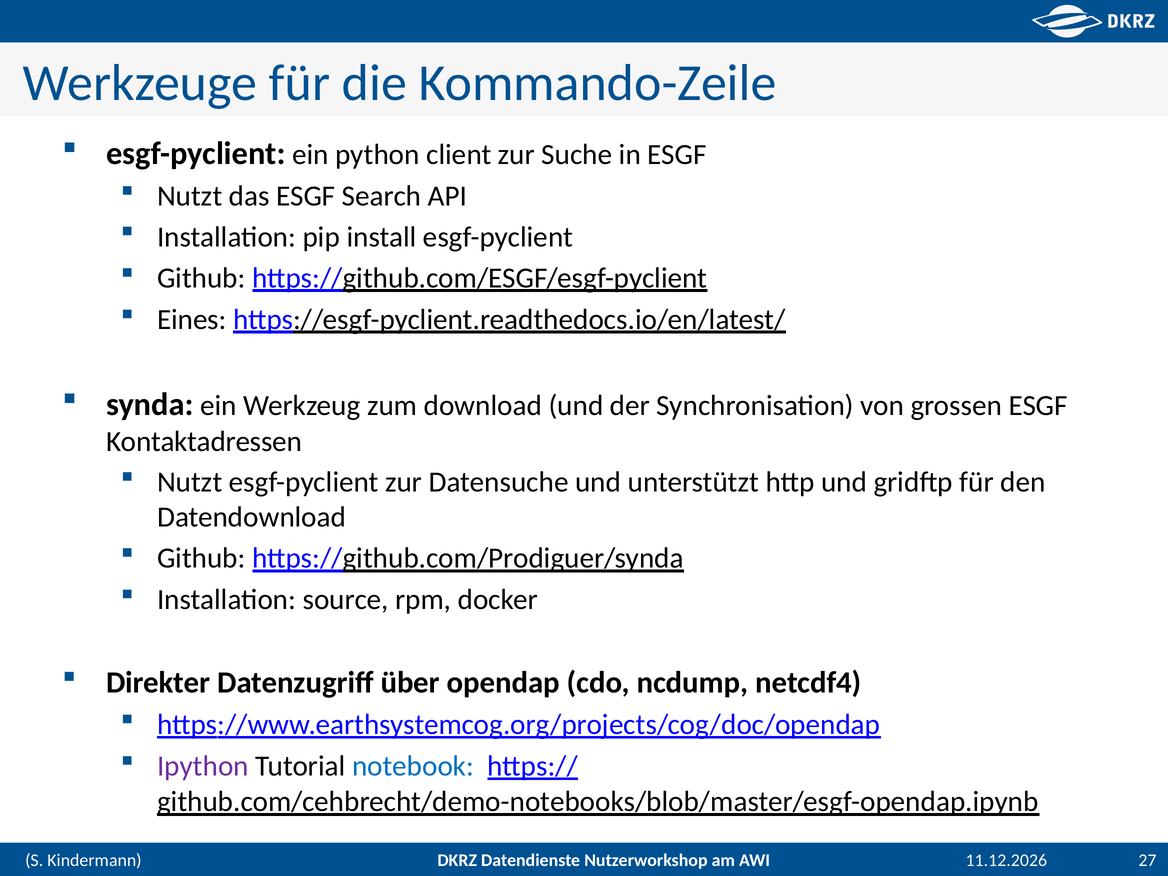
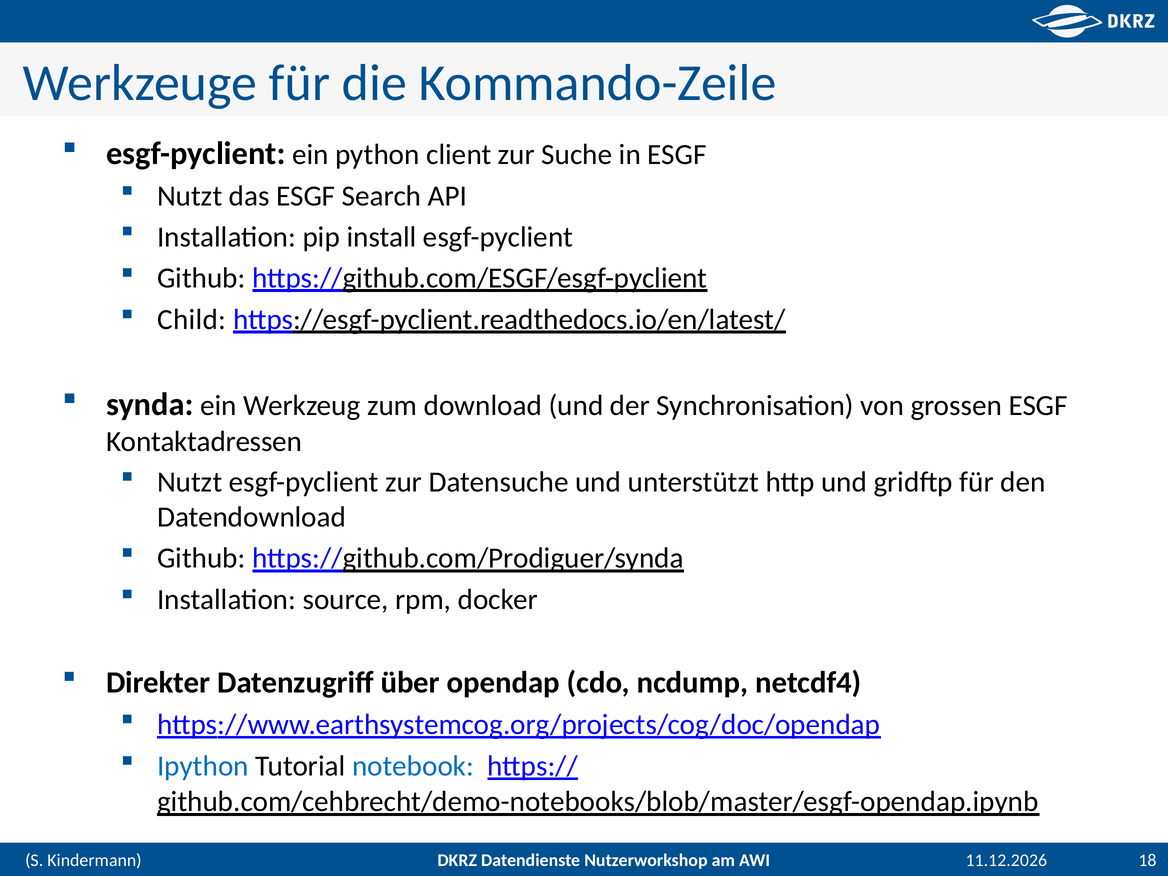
Eines: Eines -> Child
Ipython colour: purple -> blue
27: 27 -> 18
